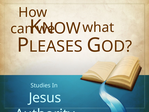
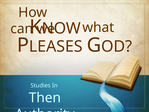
Jesus: Jesus -> Then
